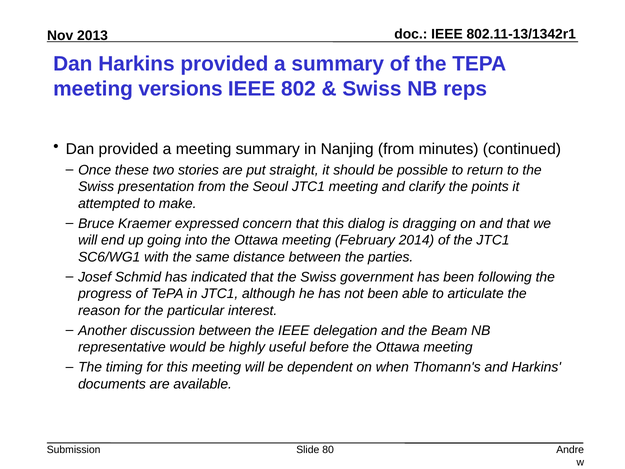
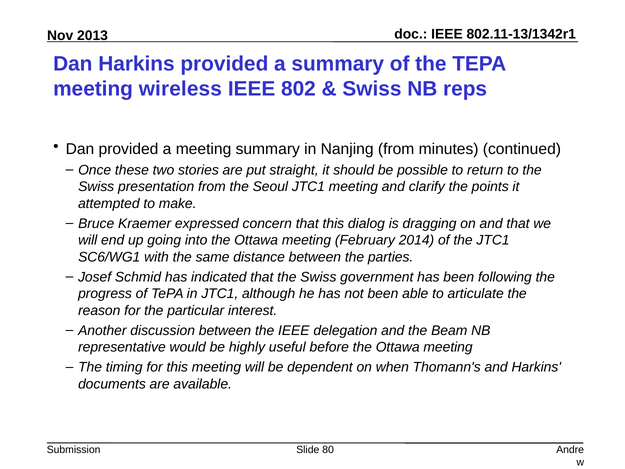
versions: versions -> wireless
